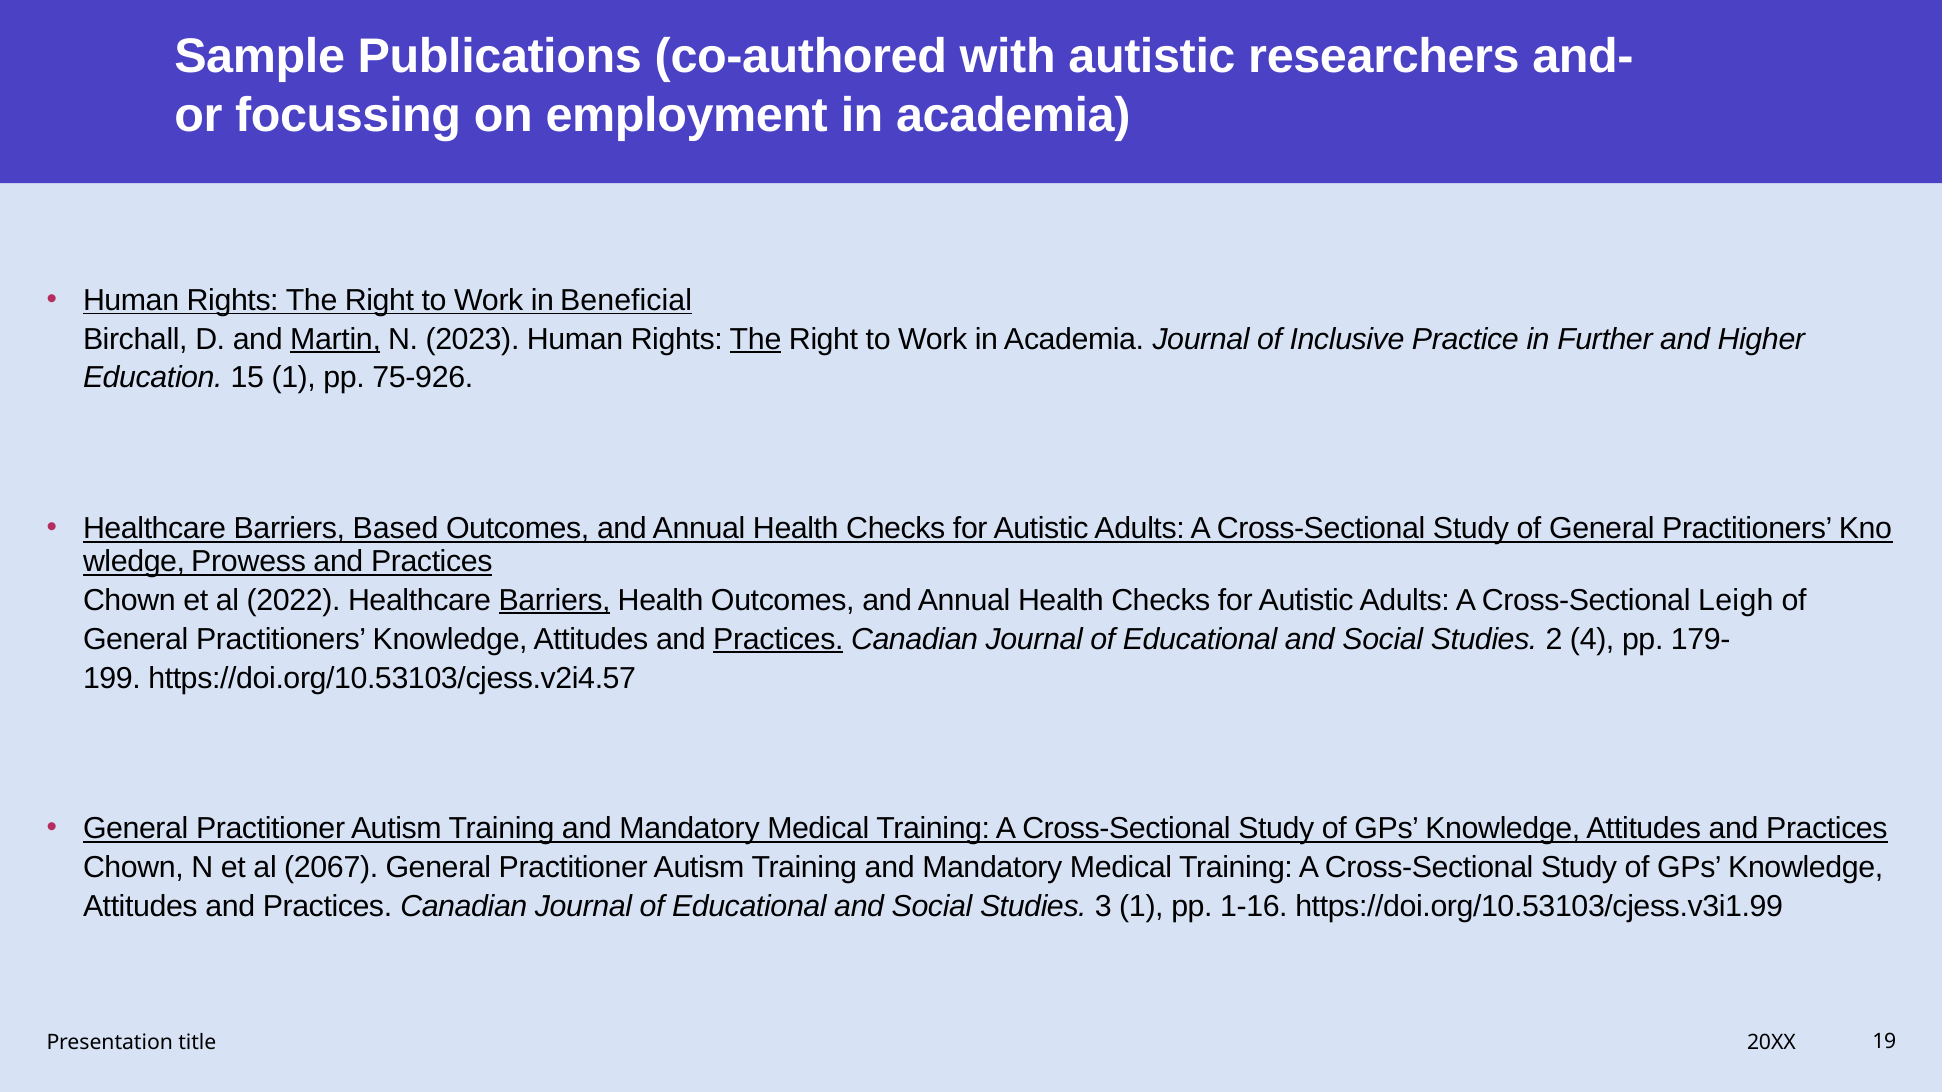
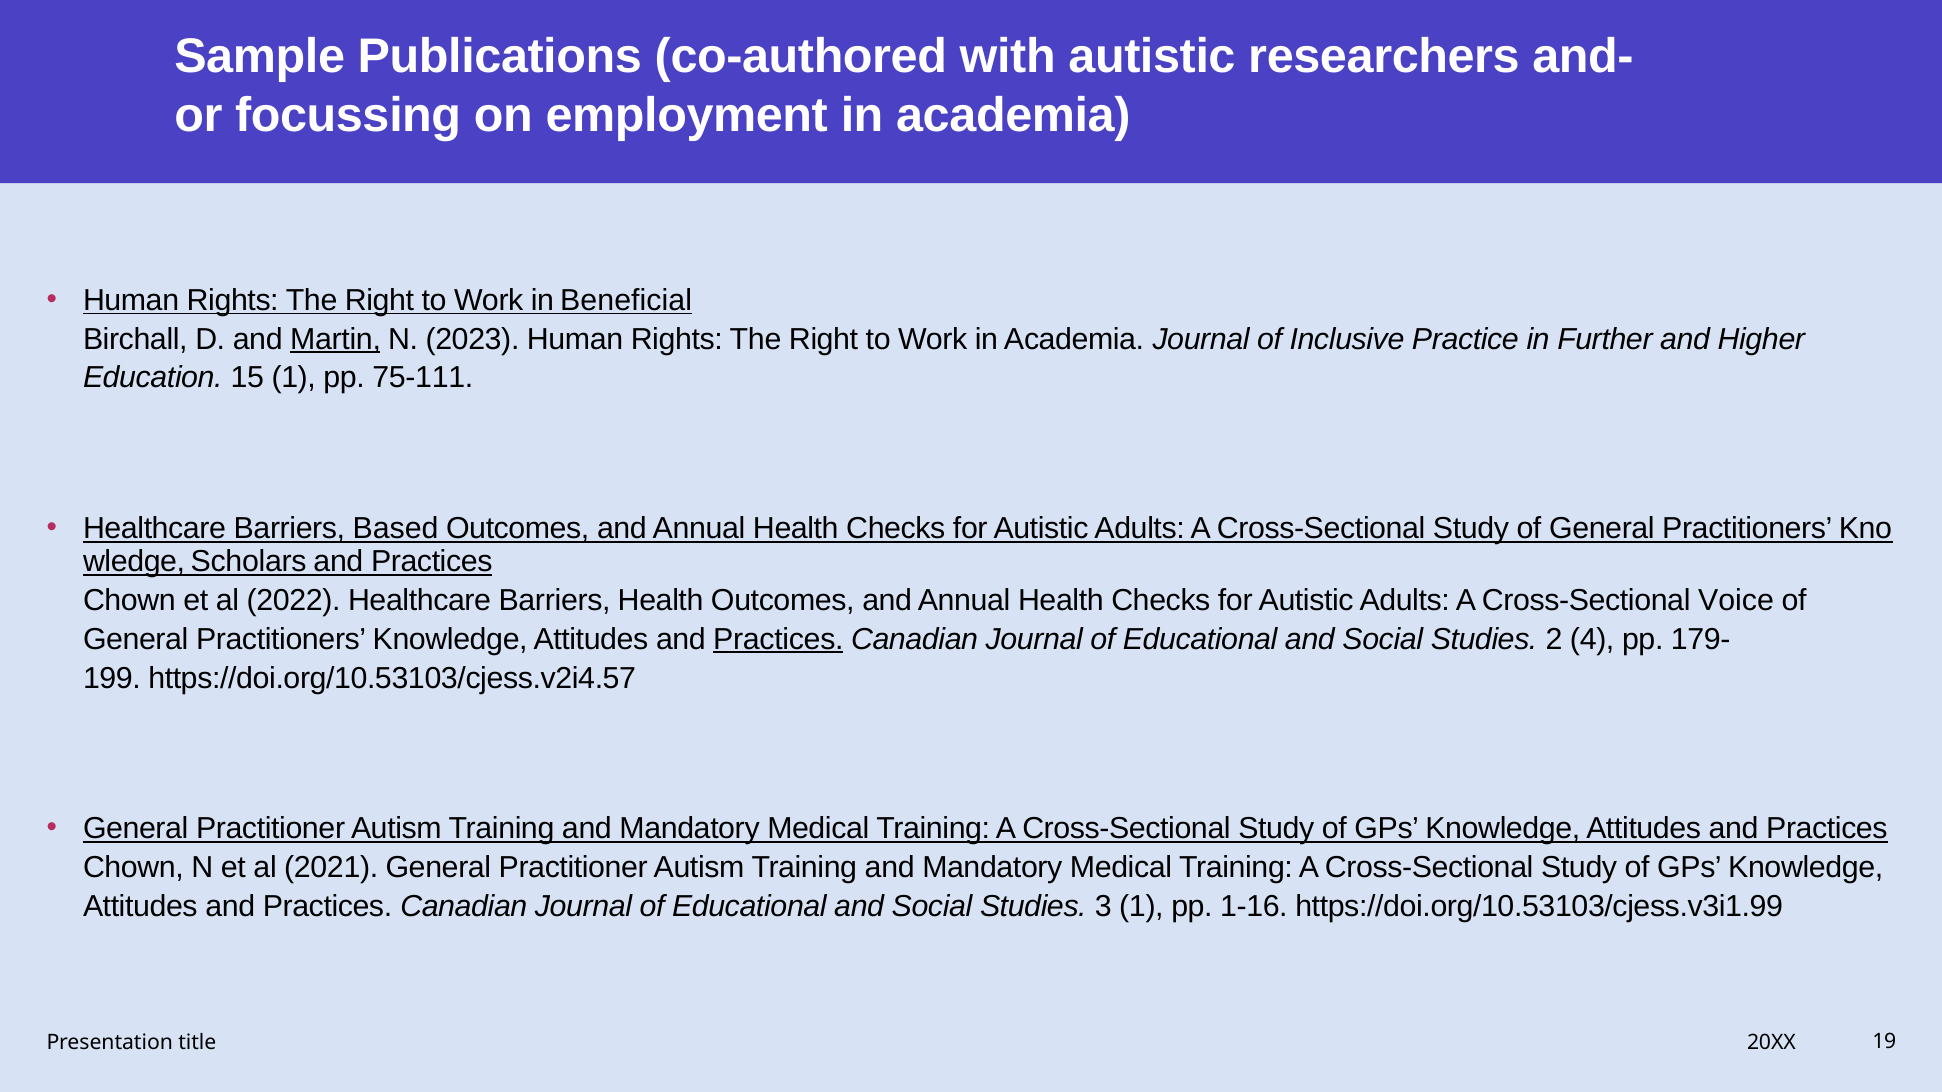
The at (756, 339) underline: present -> none
75-926: 75-926 -> 75-111
Prowess: Prowess -> Scholars
Barriers at (555, 601) underline: present -> none
Leigh: Leigh -> Voice
2067: 2067 -> 2021
